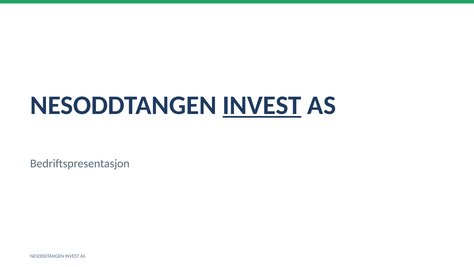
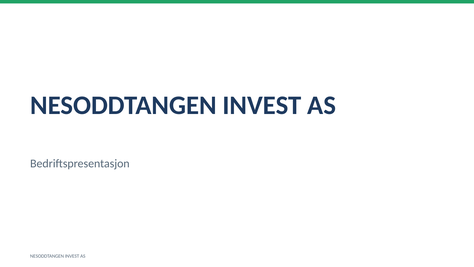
INVEST at (262, 105) underline: present -> none
